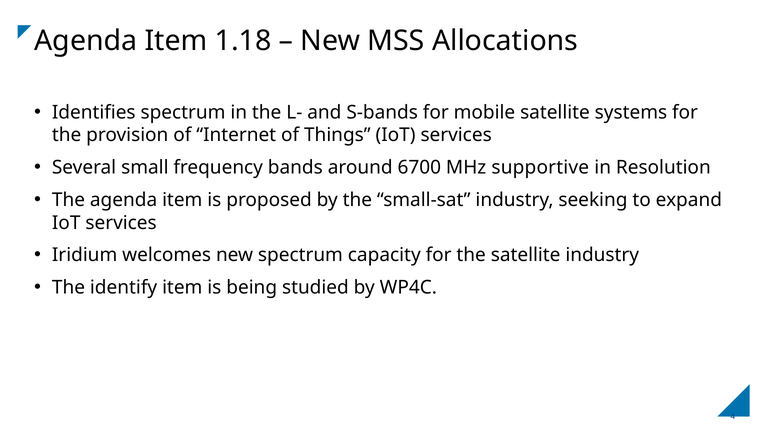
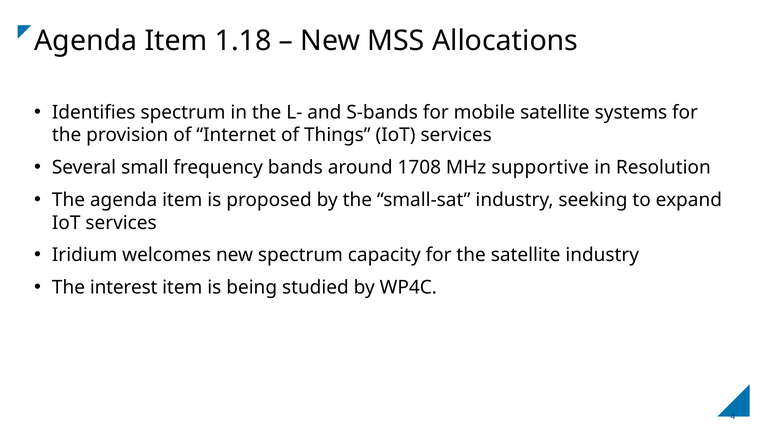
6700: 6700 -> 1708
identify: identify -> interest
